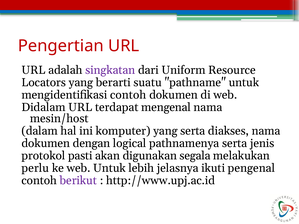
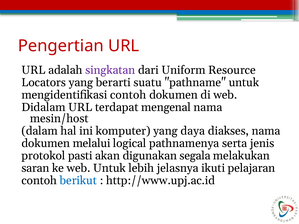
yang serta: serta -> daya
dengan: dengan -> melalui
perlu: perlu -> saran
pengenal: pengenal -> pelajaran
berikut colour: purple -> blue
